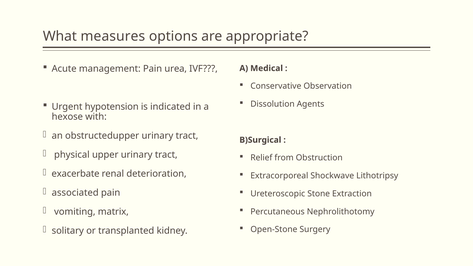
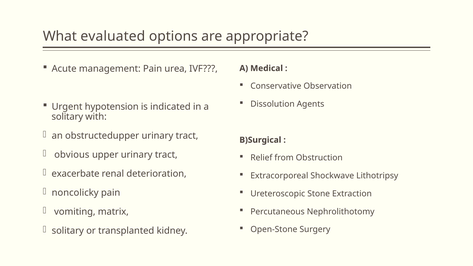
measures: measures -> evaluated
hexose at (67, 117): hexose -> solitary
physical: physical -> obvious
associated: associated -> noncolicky
